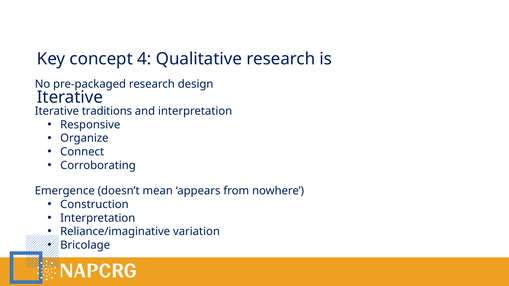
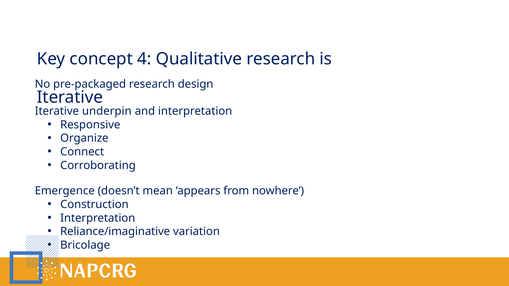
traditions: traditions -> underpin
